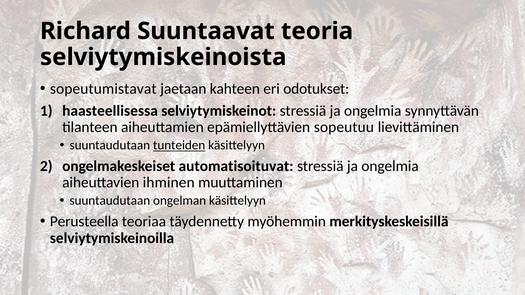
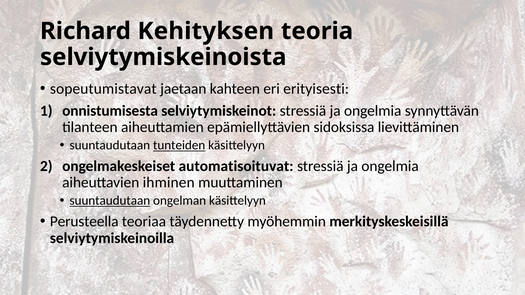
Suuntaavat: Suuntaavat -> Kehityksen
odotukset: odotukset -> erityisesti
haasteellisessa: haasteellisessa -> onnistumisesta
sopeutuu: sopeutuu -> sidoksissa
suuntaudutaan at (110, 201) underline: none -> present
